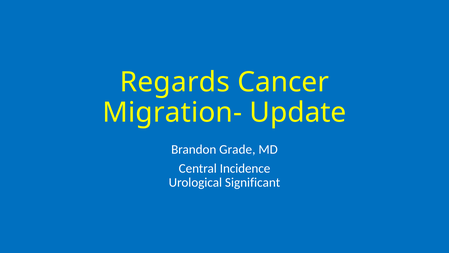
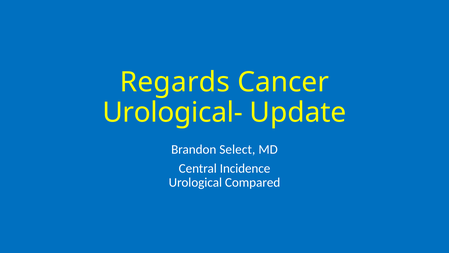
Migration-: Migration- -> Urological-
Grade: Grade -> Select
Significant: Significant -> Compared
